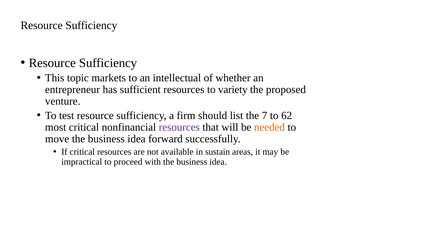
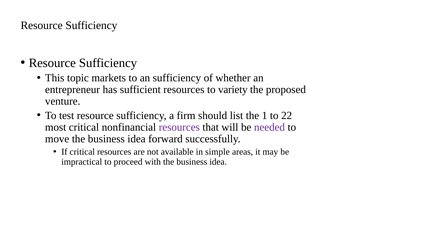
an intellectual: intellectual -> sufficiency
7: 7 -> 1
62: 62 -> 22
needed colour: orange -> purple
sustain: sustain -> simple
